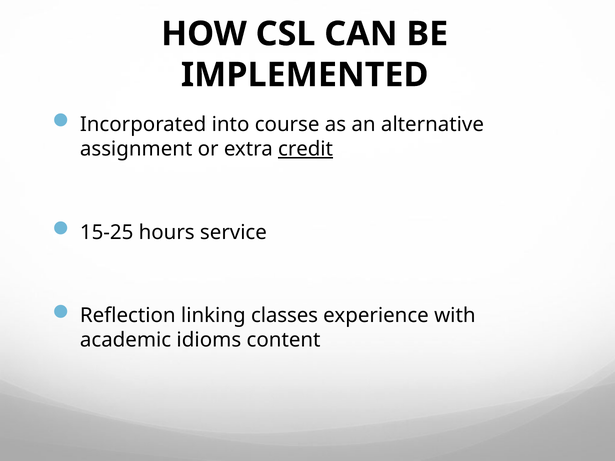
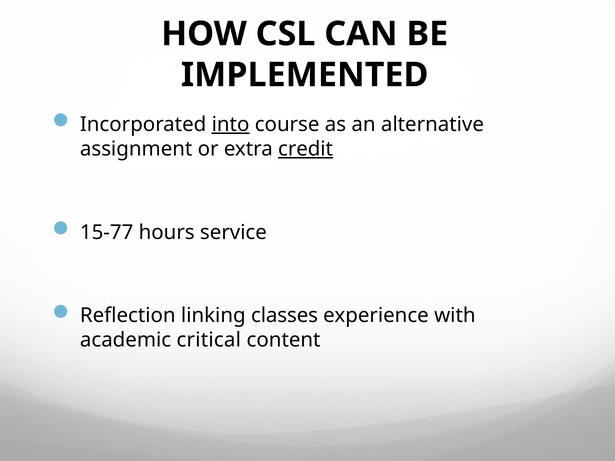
into underline: none -> present
15-25: 15-25 -> 15-77
idioms: idioms -> critical
